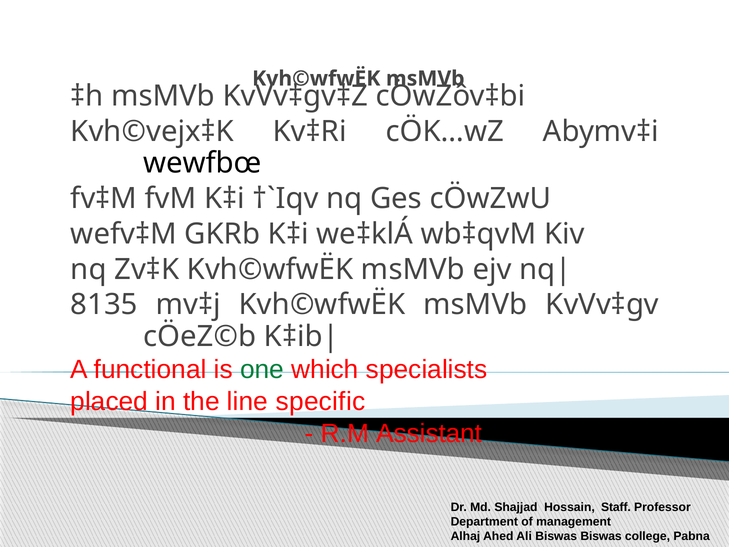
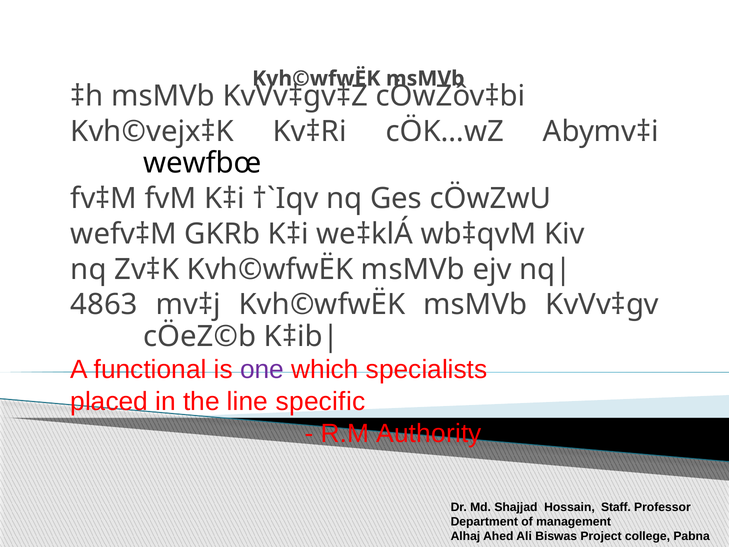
8135: 8135 -> 4863
one colour: green -> purple
Assistant: Assistant -> Authority
Biswas Biswas: Biswas -> Project
